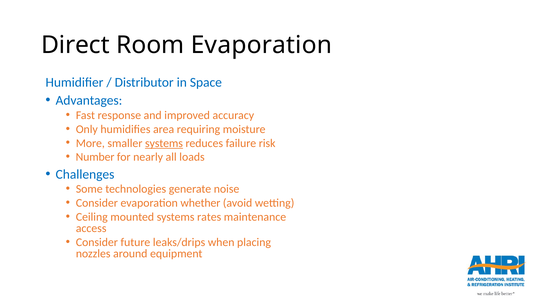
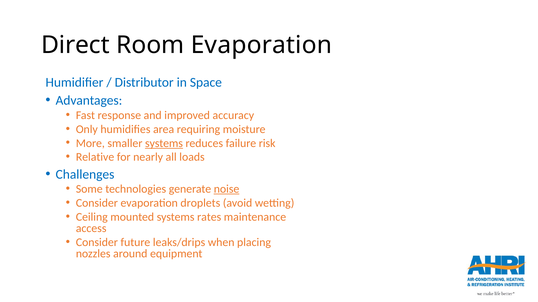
Number: Number -> Relative
noise underline: none -> present
whether: whether -> droplets
